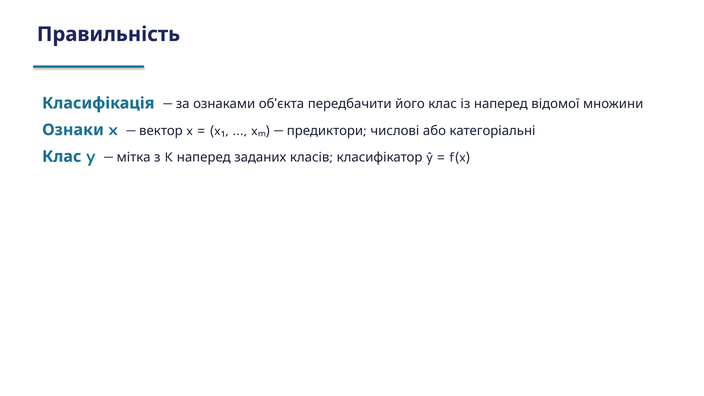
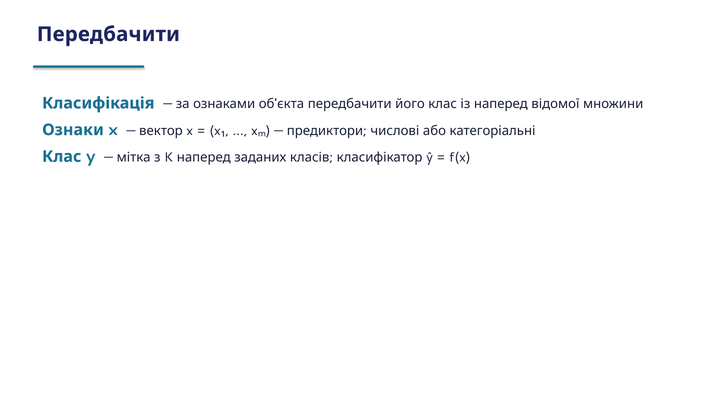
Правильність at (109, 34): Правильність -> Передбачити
